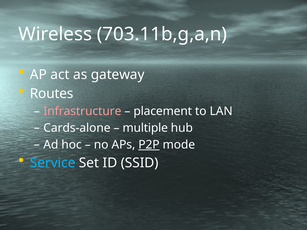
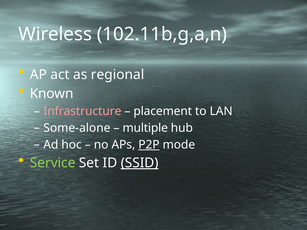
703.11b,g,a,n: 703.11b,g,a,n -> 102.11b,g,a,n
gateway: gateway -> regional
Routes: Routes -> Known
Cards-alone: Cards-alone -> Some-alone
Service colour: light blue -> light green
SSID underline: none -> present
